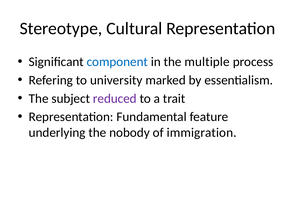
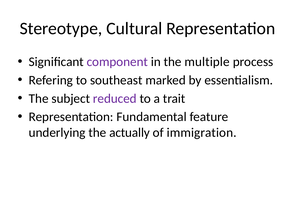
component colour: blue -> purple
university: university -> southeast
nobody: nobody -> actually
